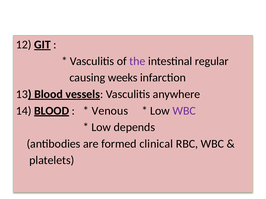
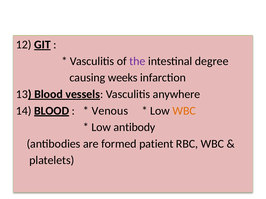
regular: regular -> degree
WBC at (184, 111) colour: purple -> orange
depends: depends -> antibody
clinical: clinical -> patient
